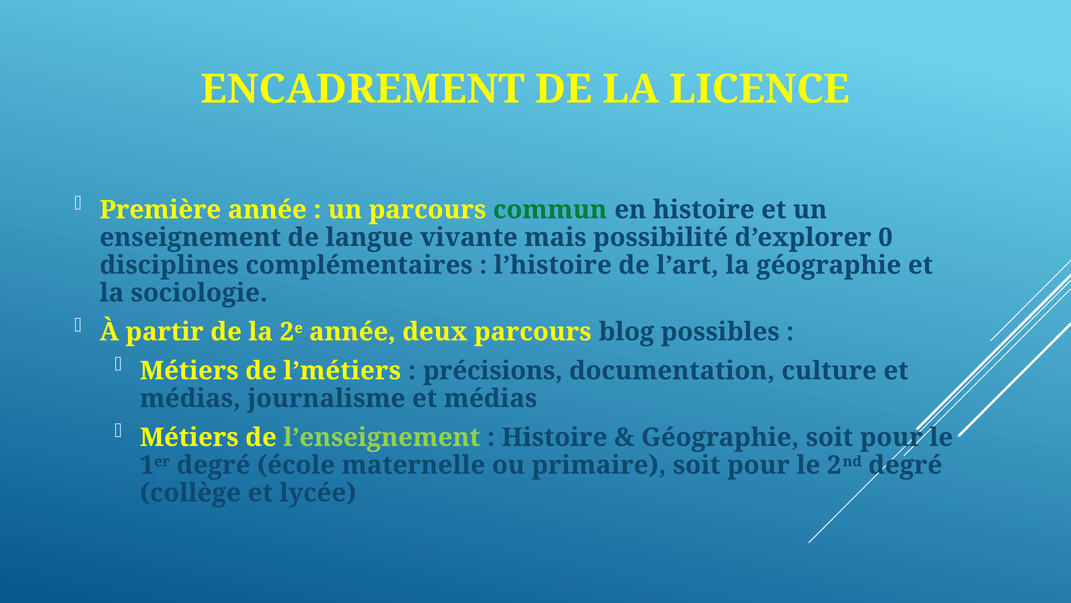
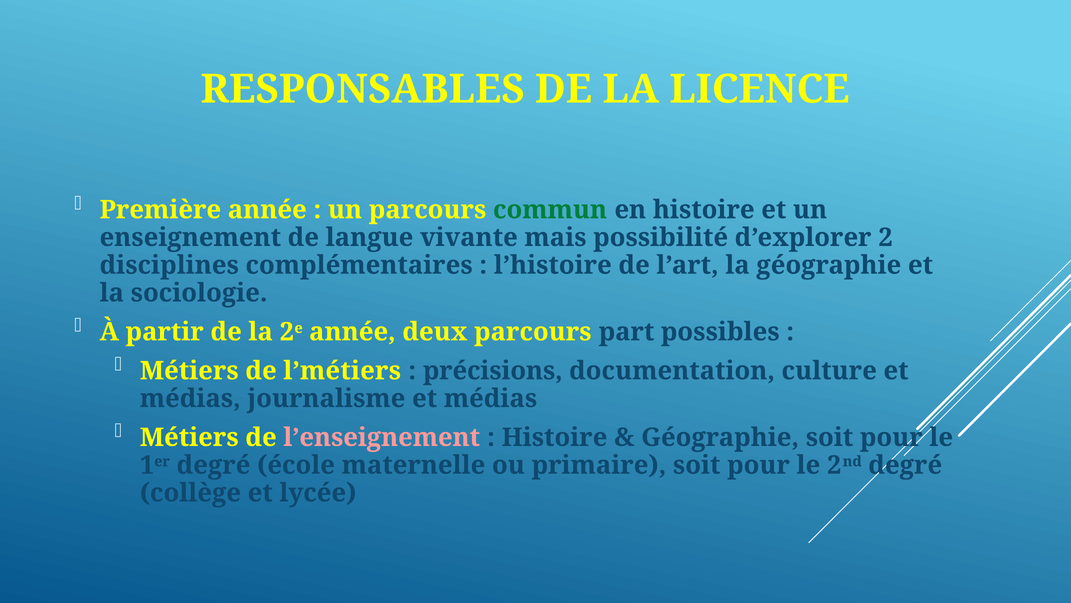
ENCADREMENT: ENCADREMENT -> RESPONSABLES
0: 0 -> 2
blog: blog -> part
l’enseignement colour: light green -> pink
